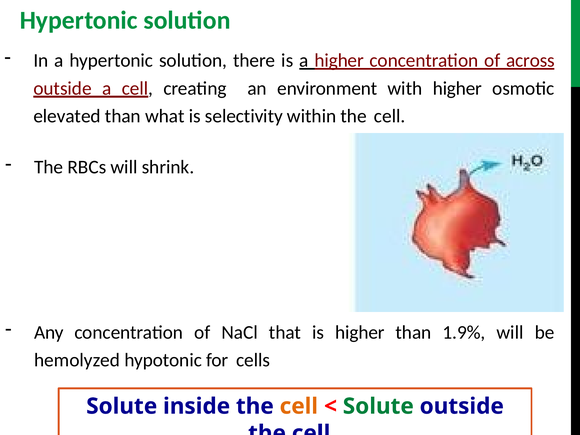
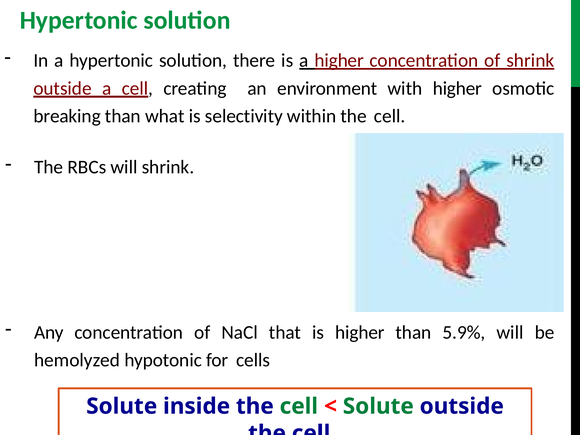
of across: across -> shrink
elevated: elevated -> breaking
1.9%: 1.9% -> 5.9%
cell at (299, 406) colour: orange -> green
